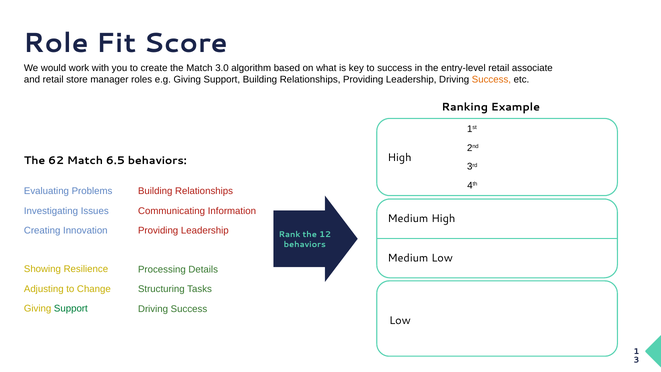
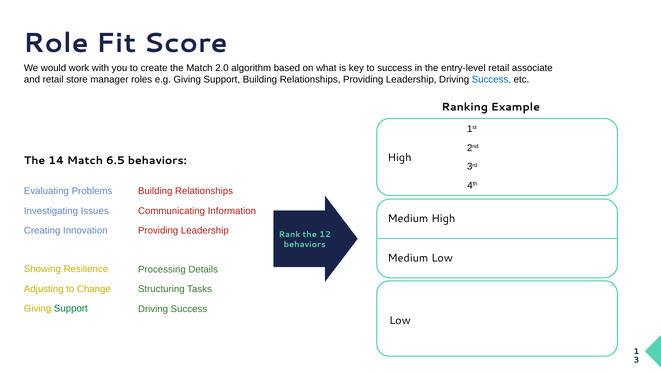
3.0: 3.0 -> 2.0
Success at (491, 80) colour: orange -> blue
62: 62 -> 14
